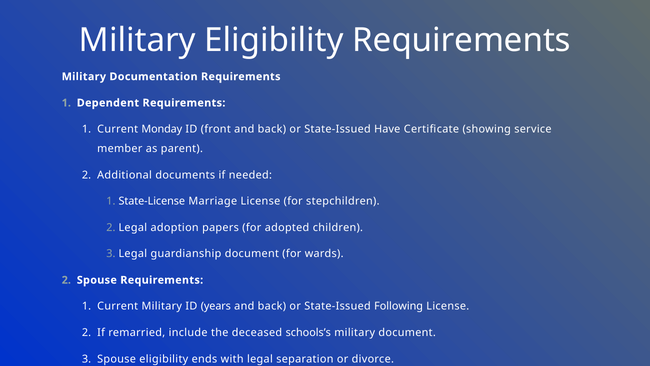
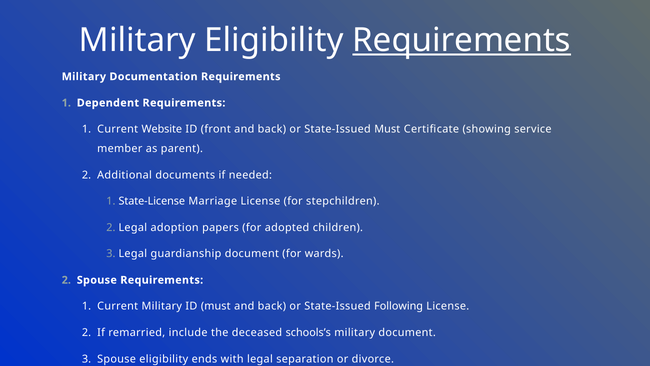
Requirements at (462, 40) underline: none -> present
Monday: Monday -> Website
State-Issued Have: Have -> Must
ID years: years -> must
